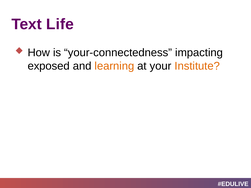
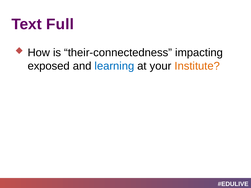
Life: Life -> Full
your-connectedness: your-connectedness -> their-connectedness
learning colour: orange -> blue
